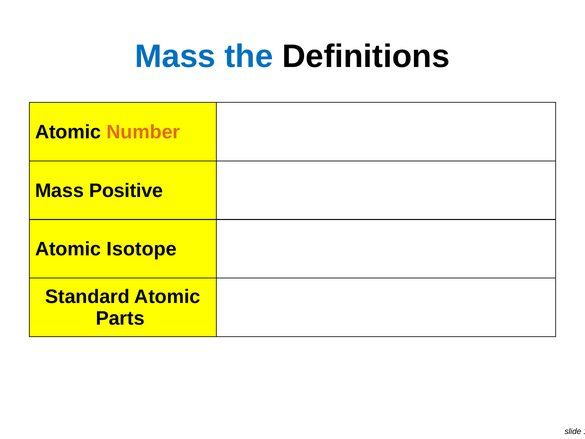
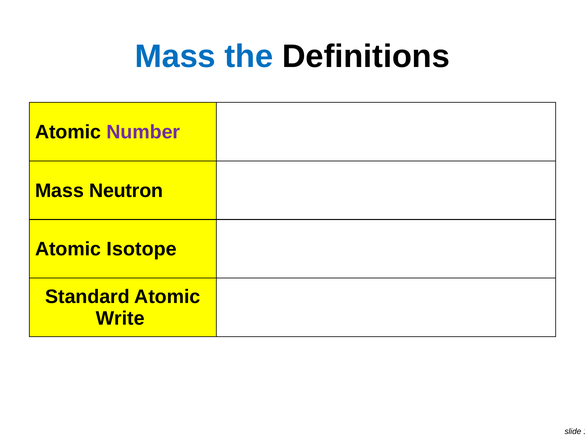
Number colour: orange -> purple
Positive: Positive -> Neutron
Parts: Parts -> Write
